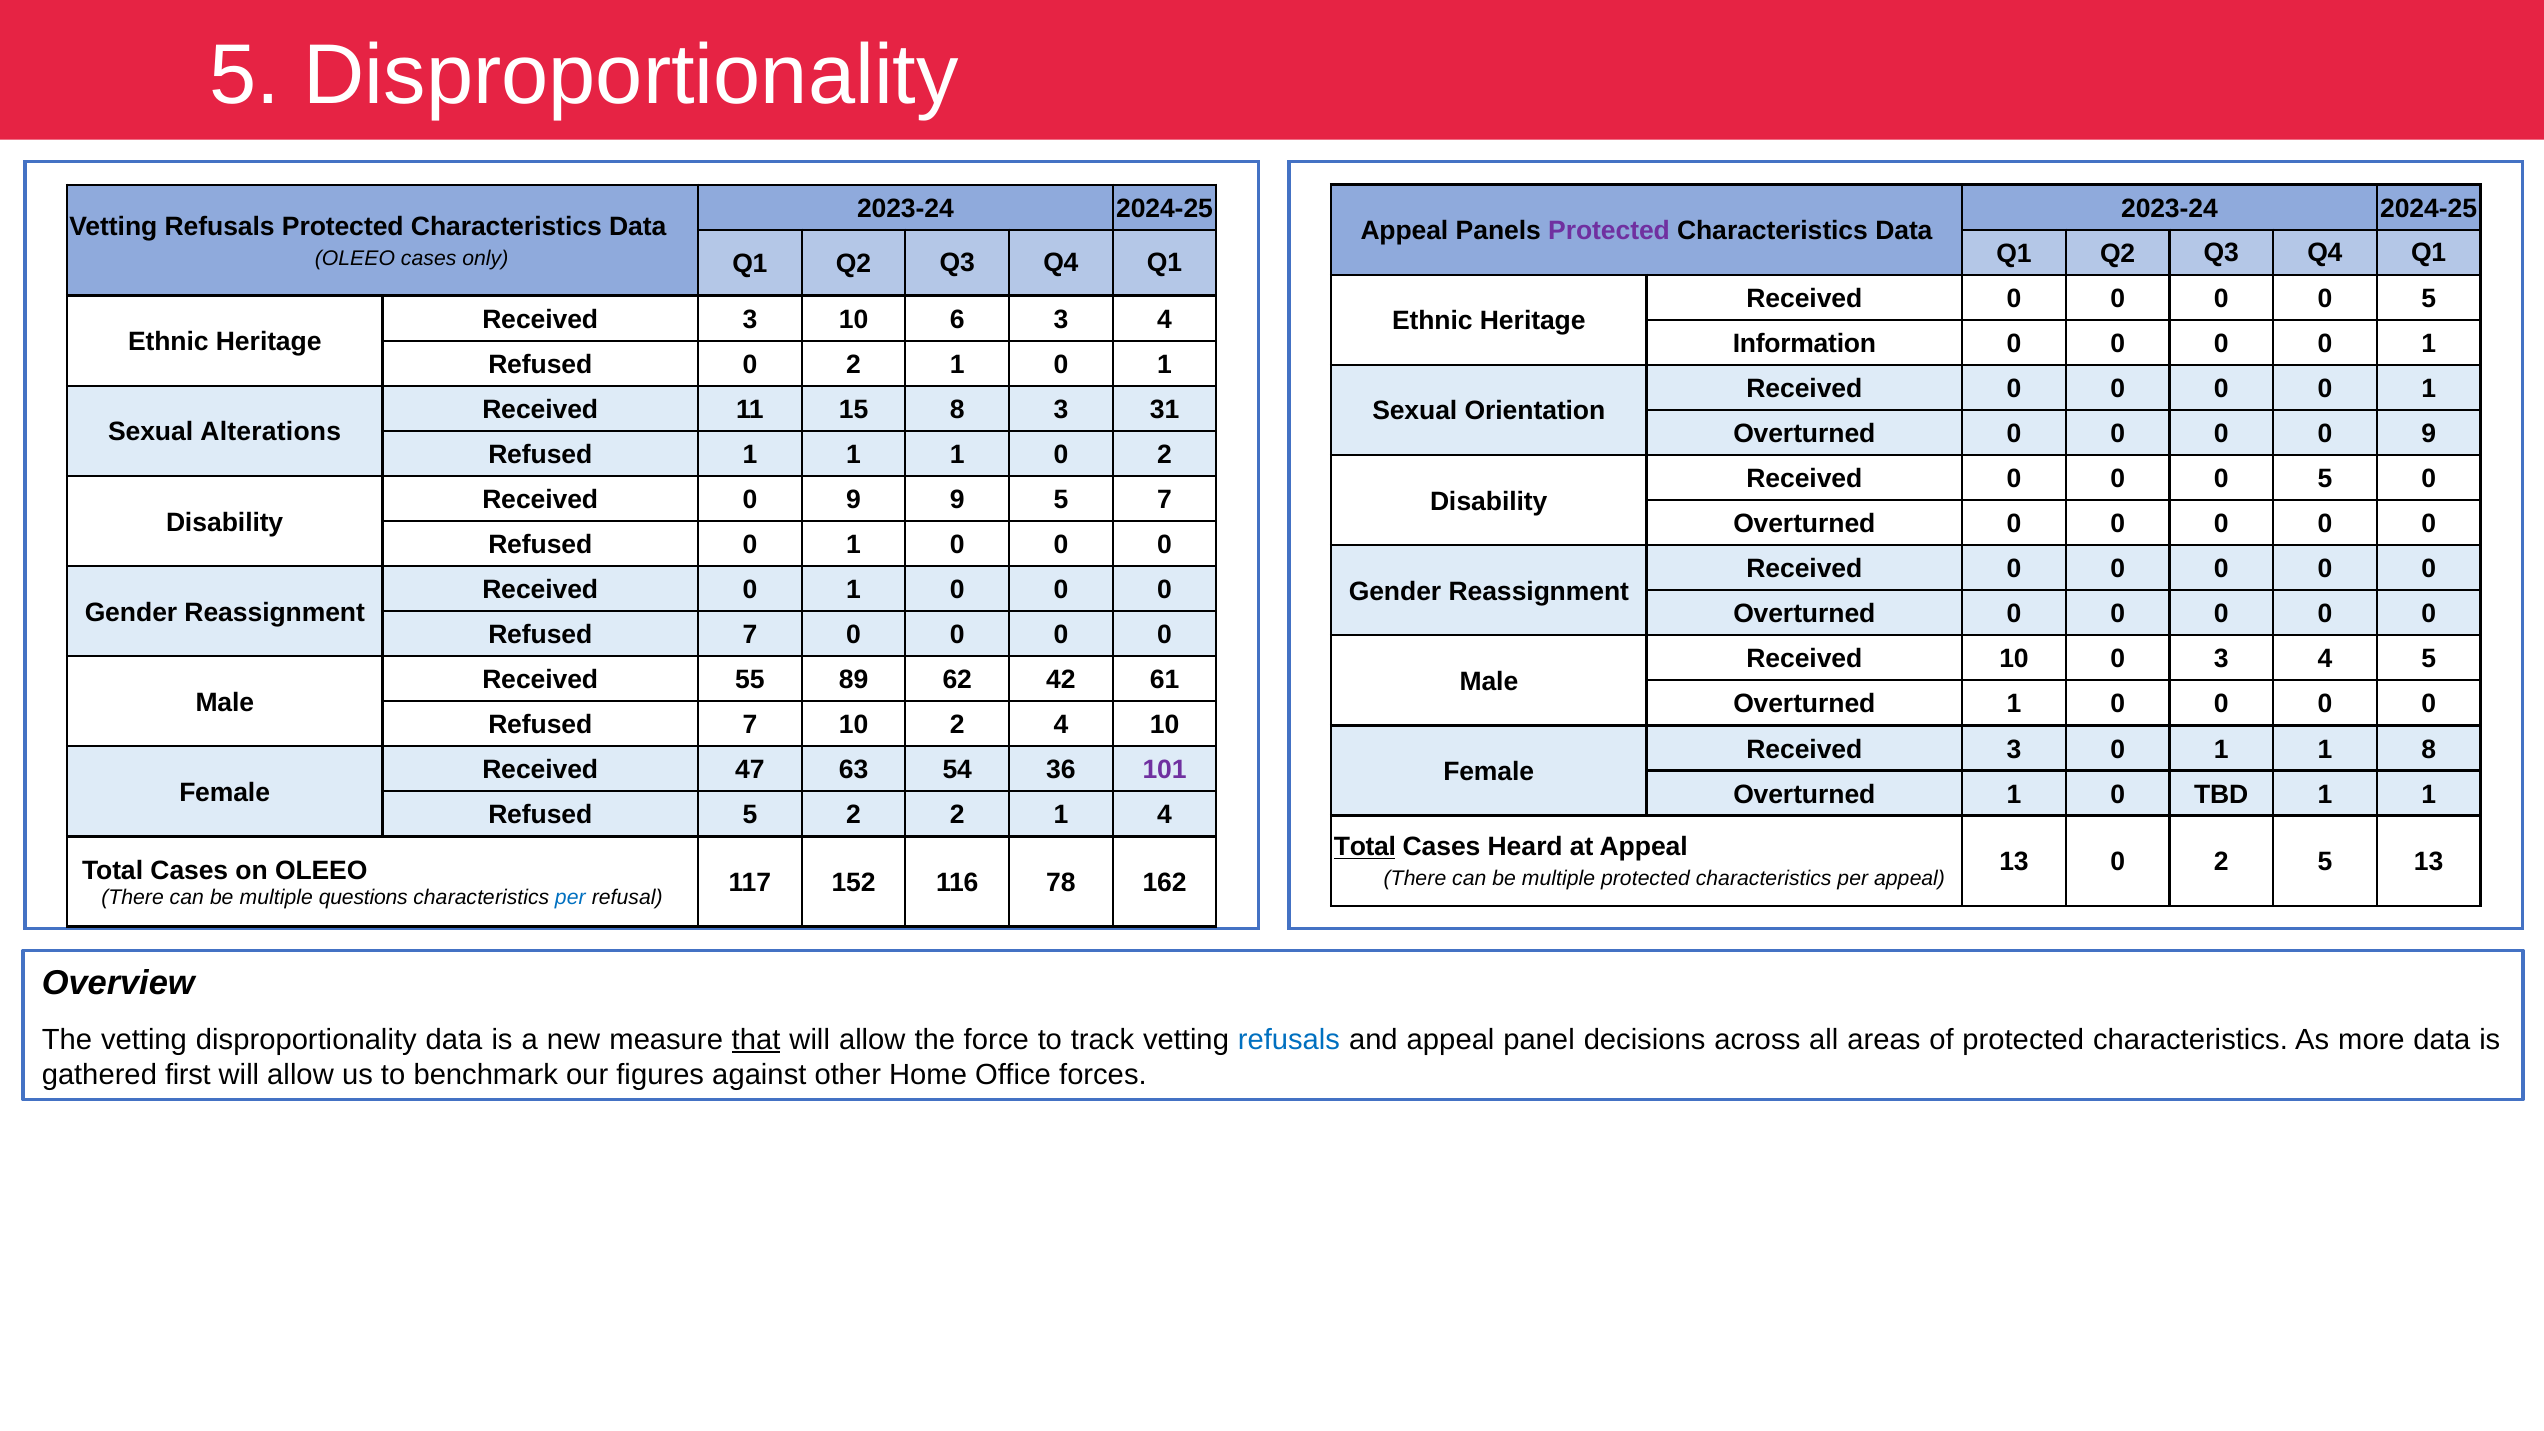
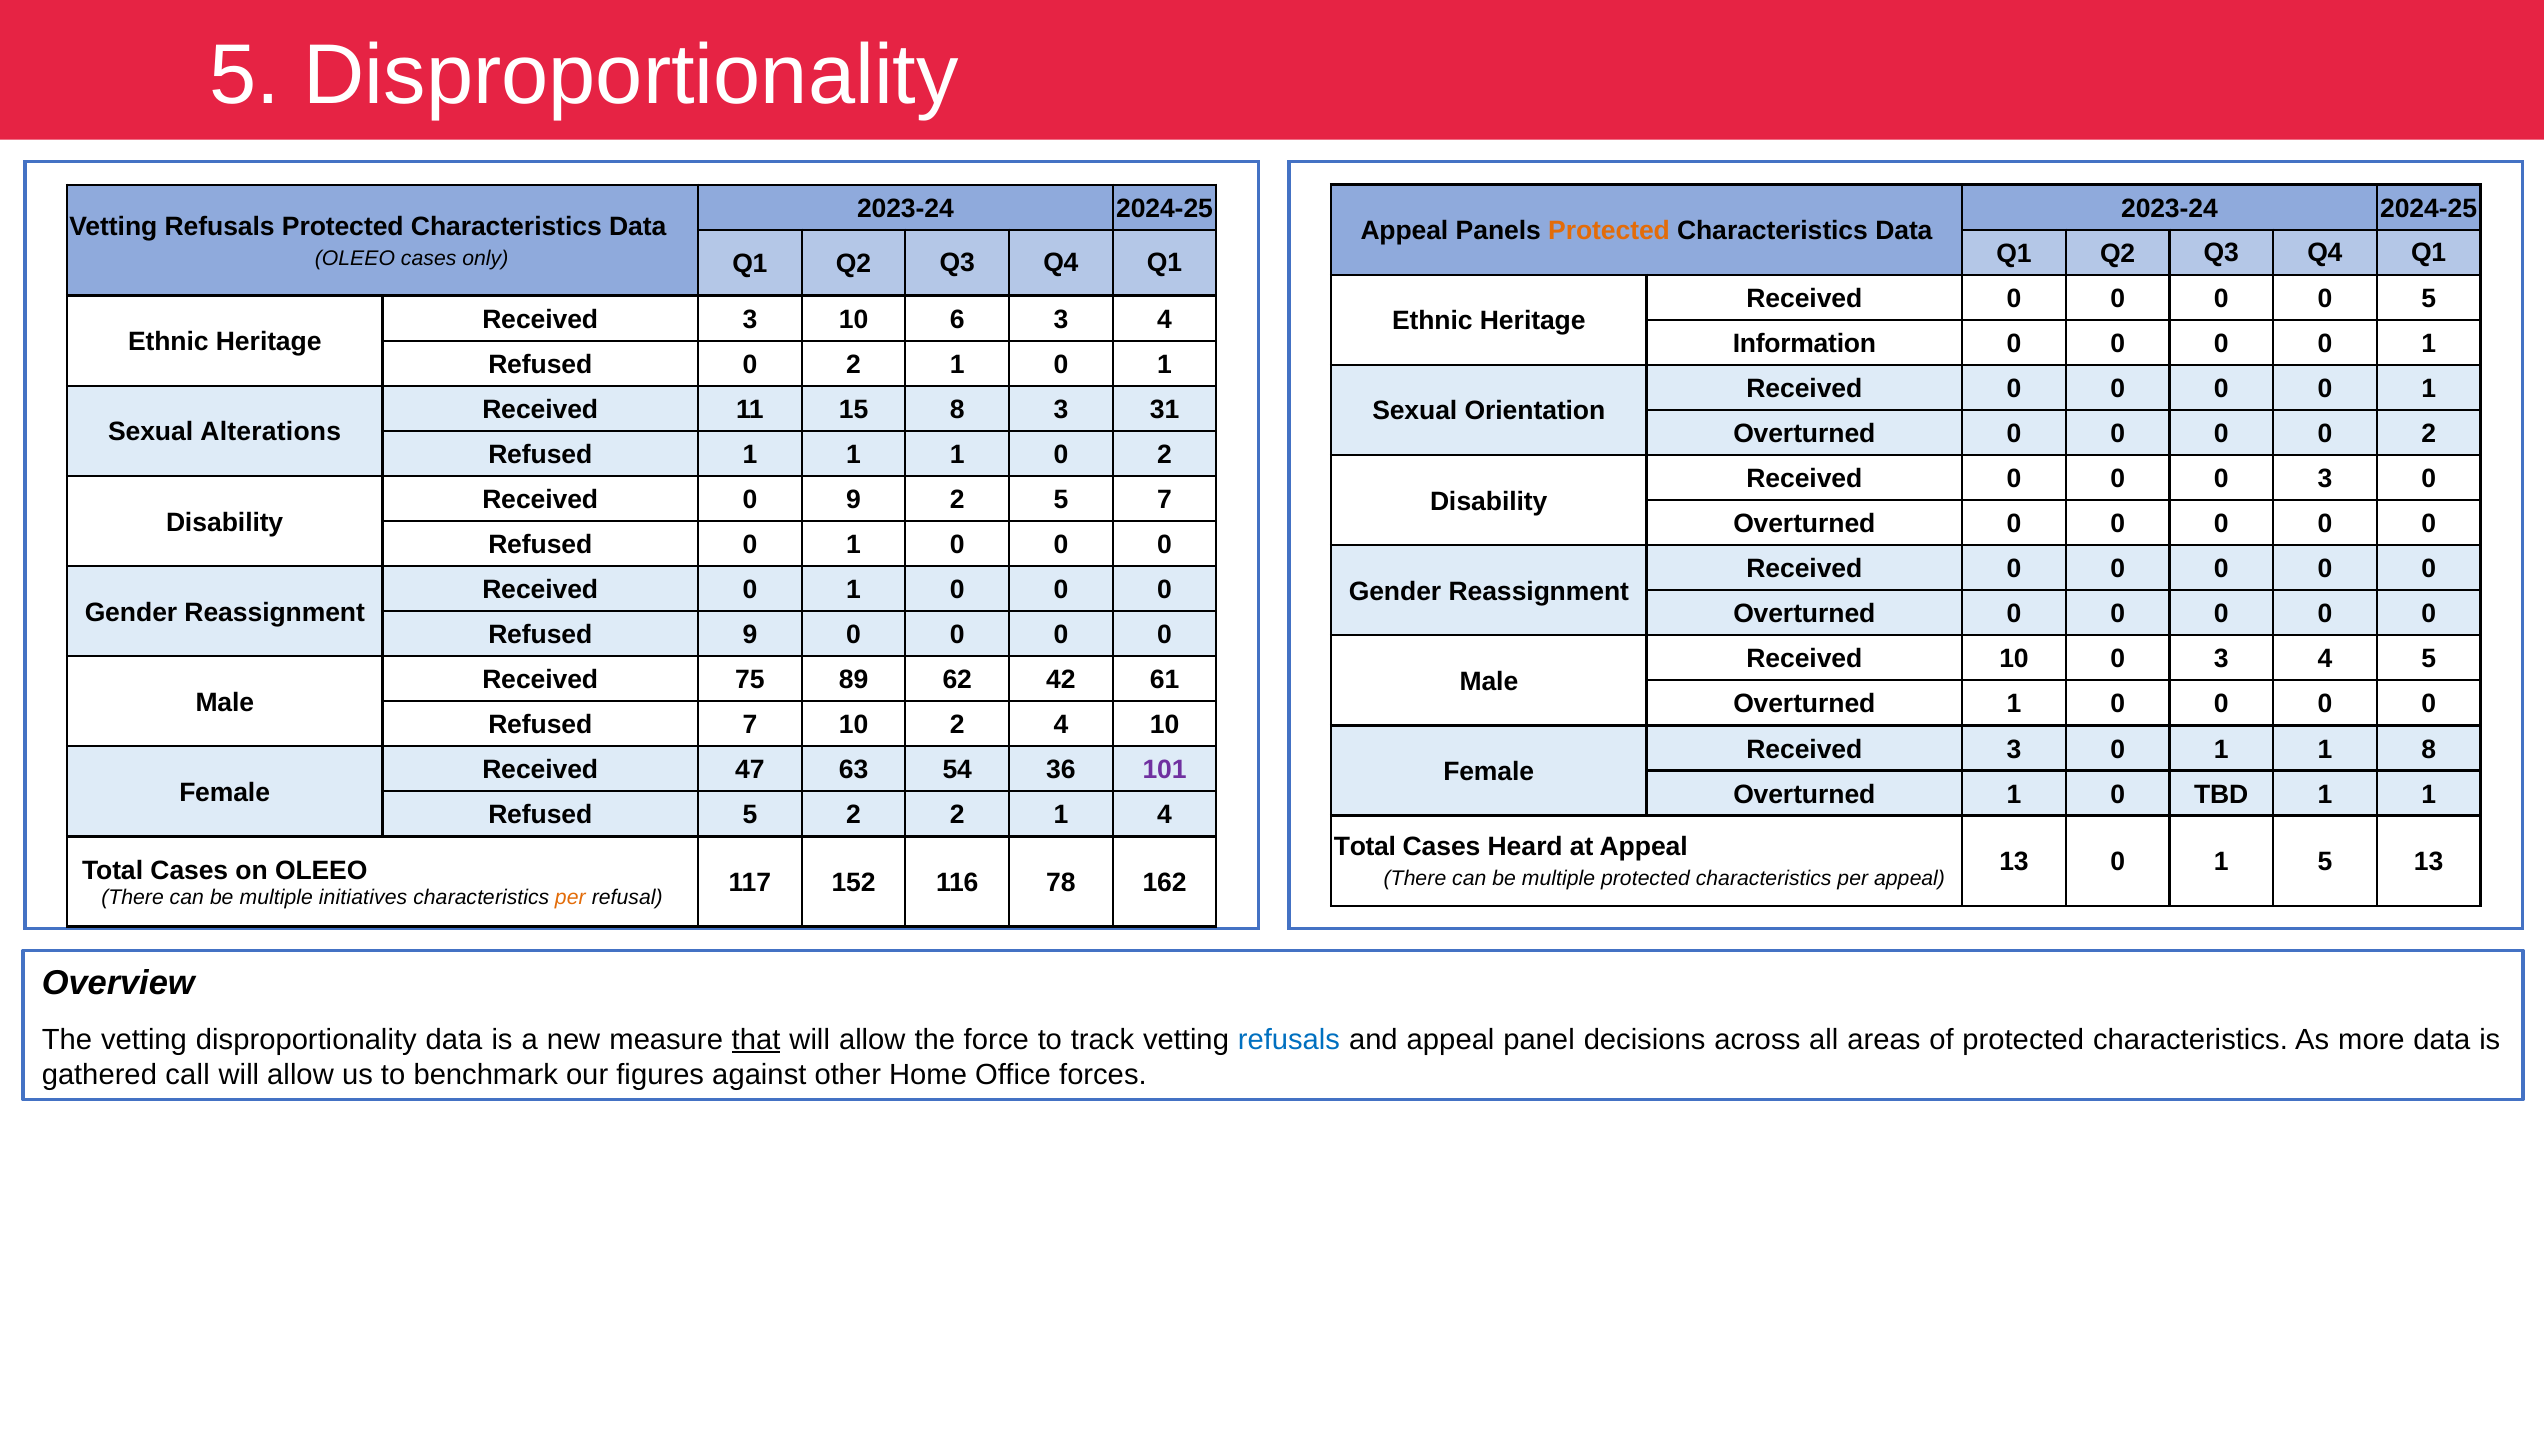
Protected at (1609, 231) colour: purple -> orange
0 0 9: 9 -> 2
5 at (2325, 479): 5 -> 3
9 9: 9 -> 2
7 at (750, 635): 7 -> 9
55: 55 -> 75
Total at (1365, 847) underline: present -> none
13 0 2: 2 -> 1
questions: questions -> initiatives
per at (570, 898) colour: blue -> orange
first: first -> call
